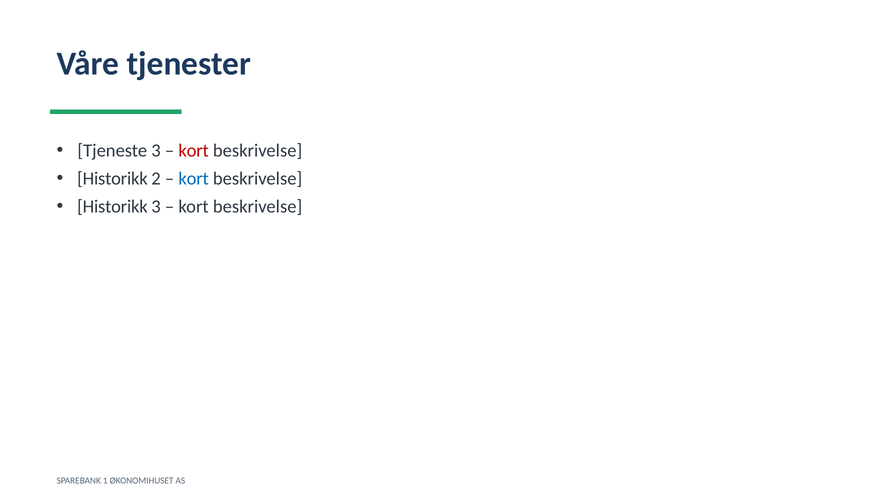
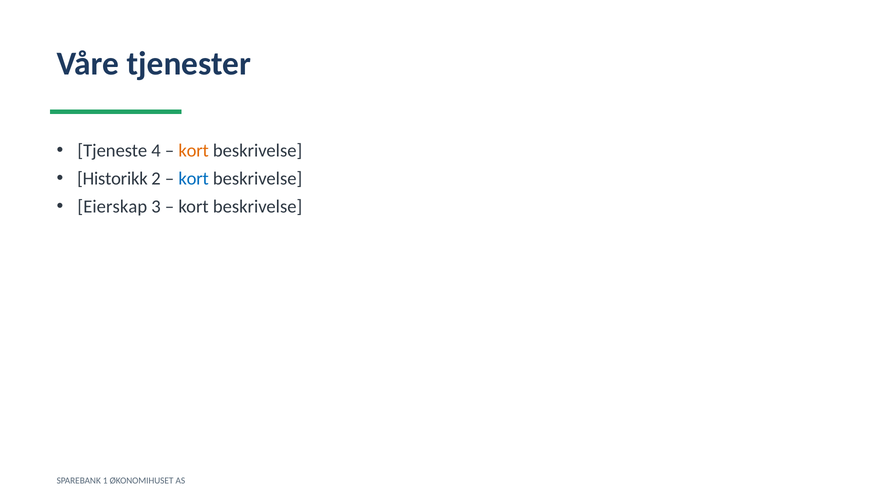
Tjeneste 3: 3 -> 4
kort at (194, 151) colour: red -> orange
Historikk at (112, 206): Historikk -> Eierskap
